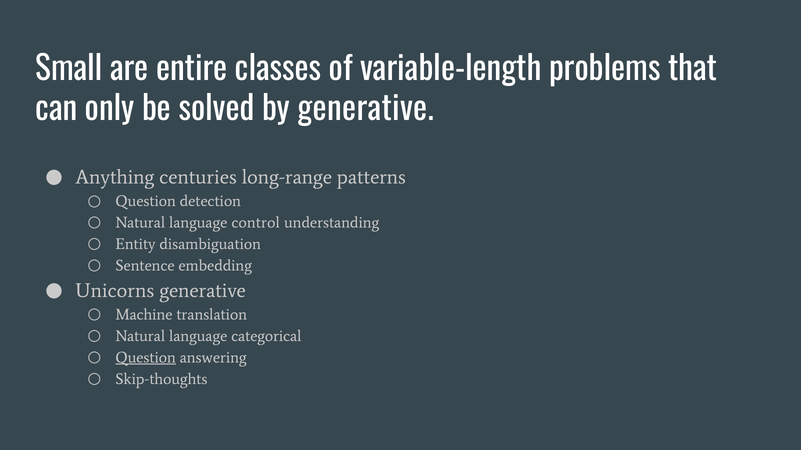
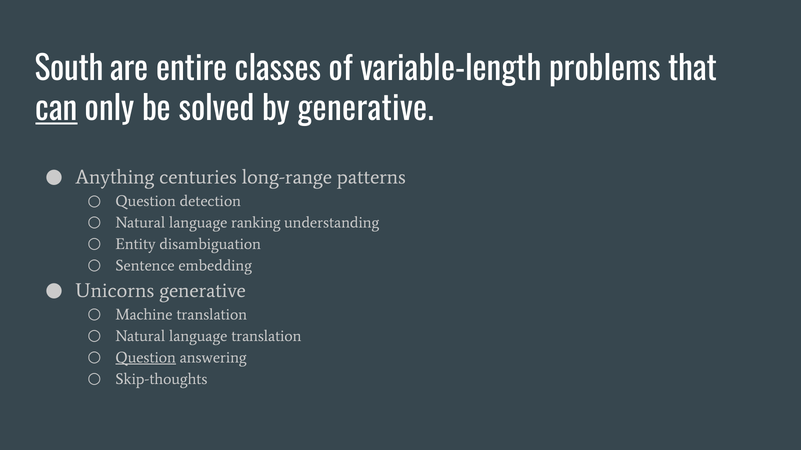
Small: Small -> South
can underline: none -> present
control: control -> ranking
language categorical: categorical -> translation
